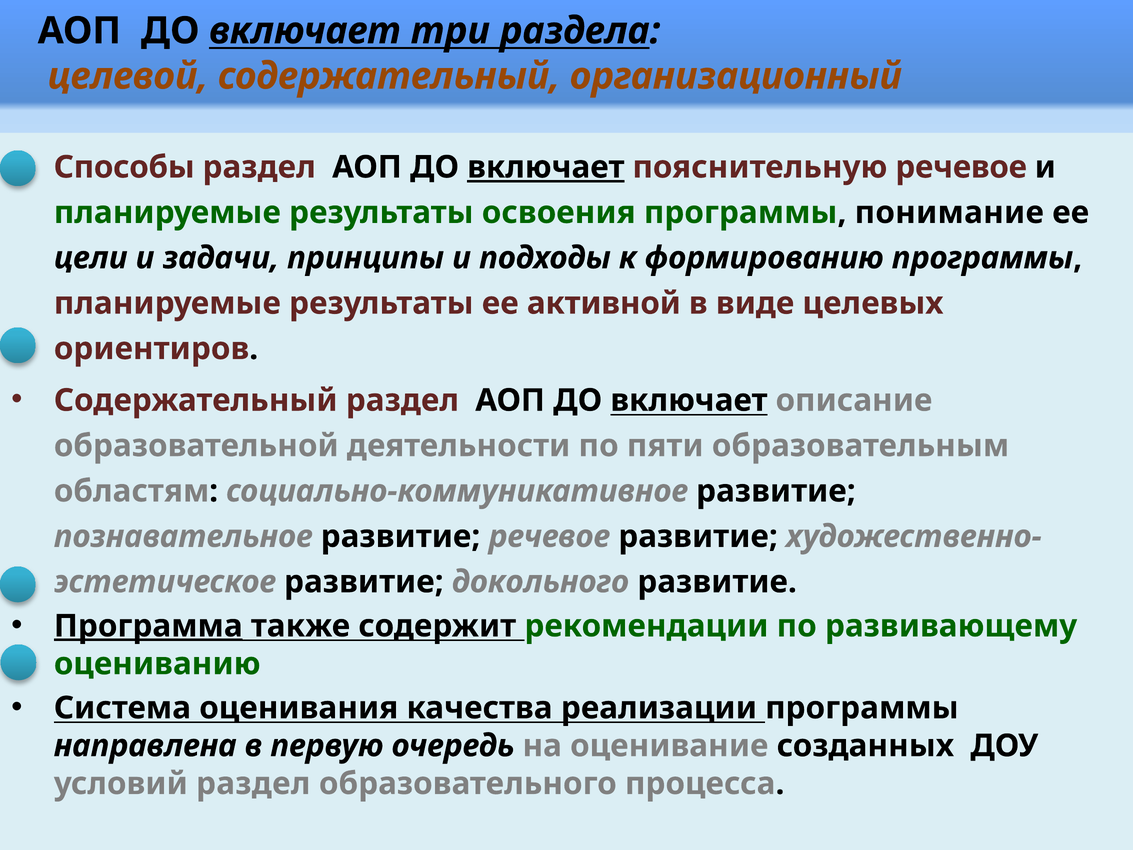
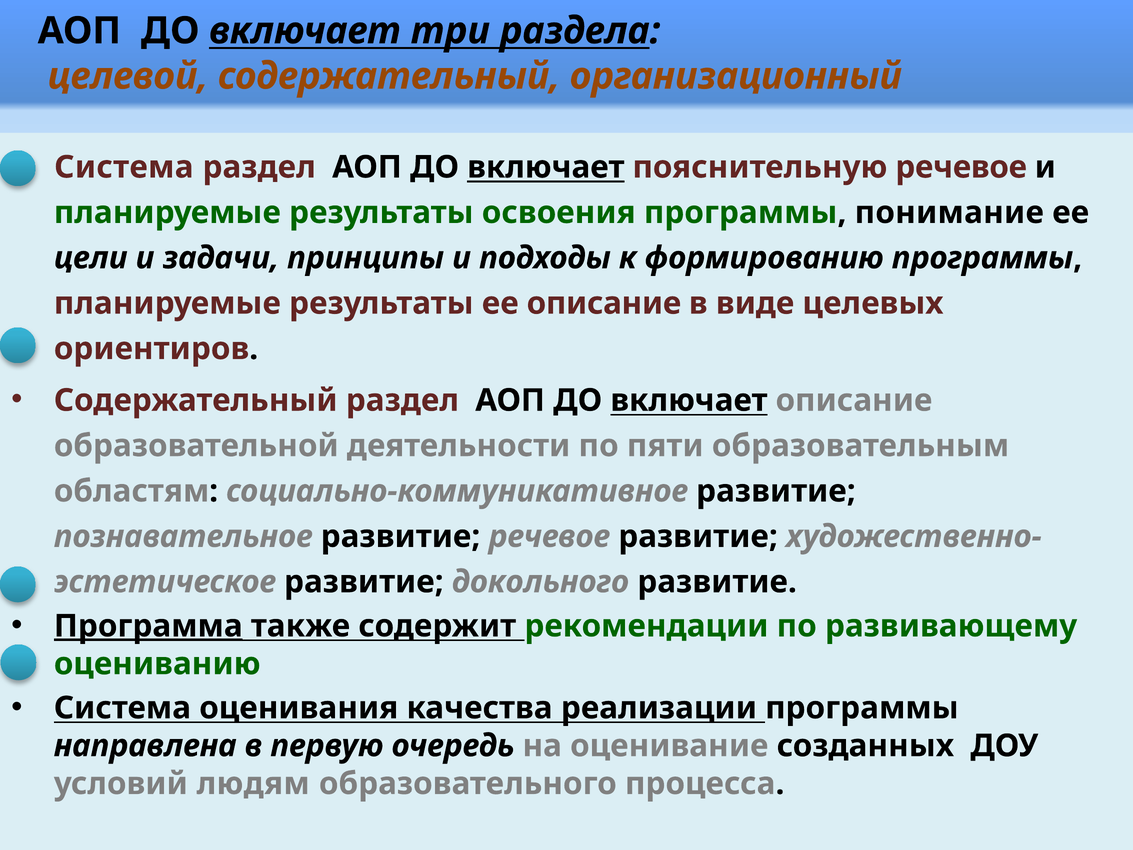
Способы at (124, 167): Способы -> Система
включает at (546, 167) underline: present -> none
ее активной: активной -> описание
условий раздел: раздел -> людям
